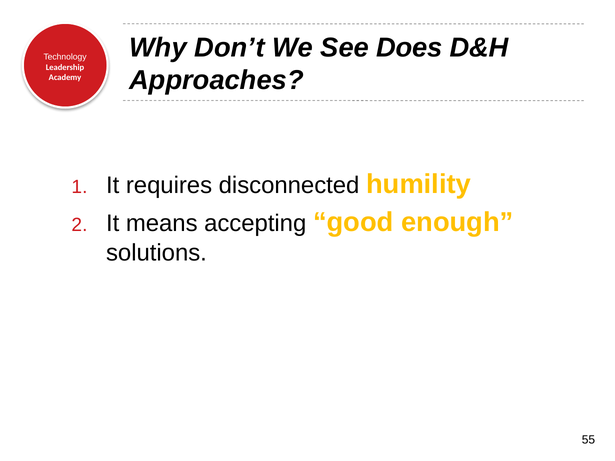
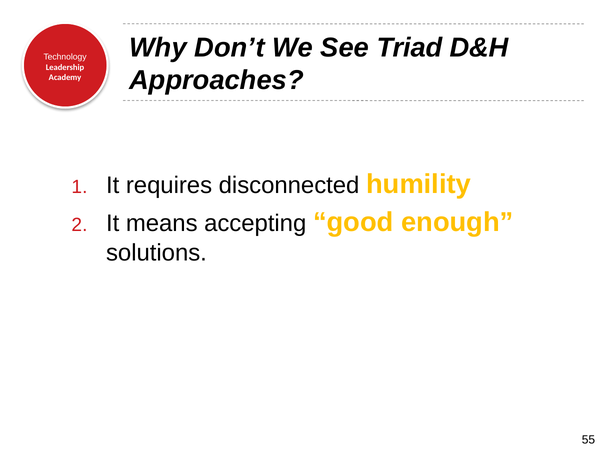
Does: Does -> Triad
